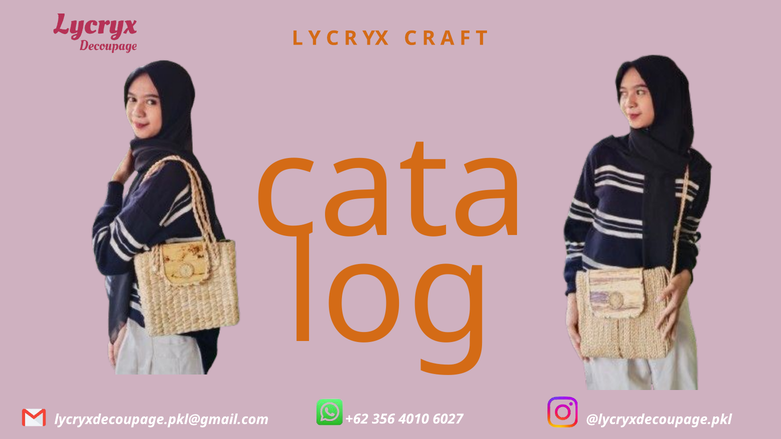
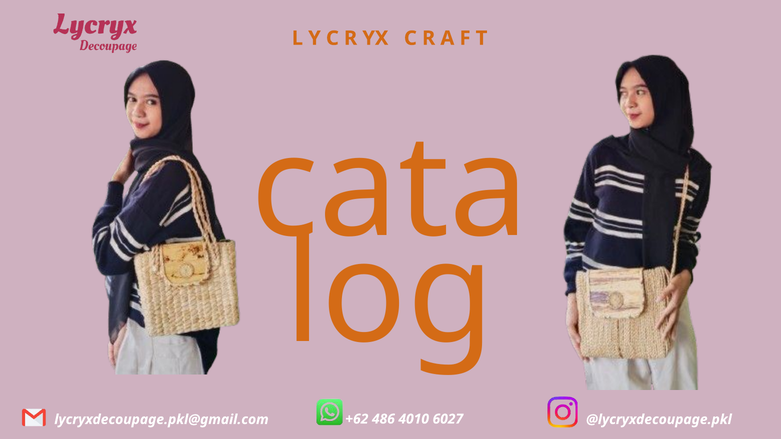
356: 356 -> 486
